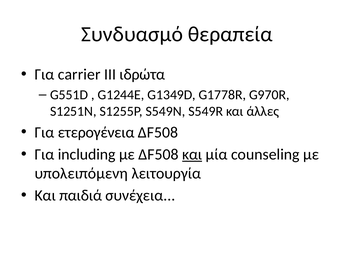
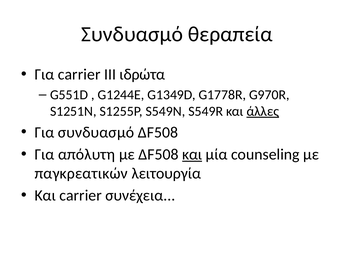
άλλες underline: none -> present
Για ετερογένεια: ετερογένεια -> συνδυασμό
including: including -> απόλυτη
υπολειπόμενη: υπολειπόμενη -> παγκρεατικών
Και παιδιά: παιδιά -> carrier
